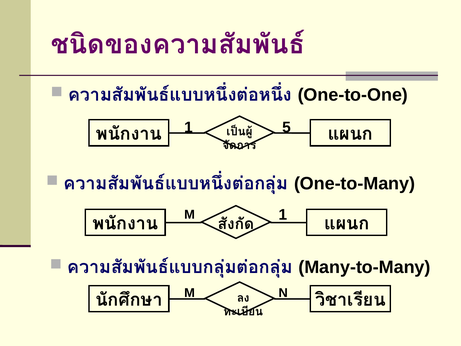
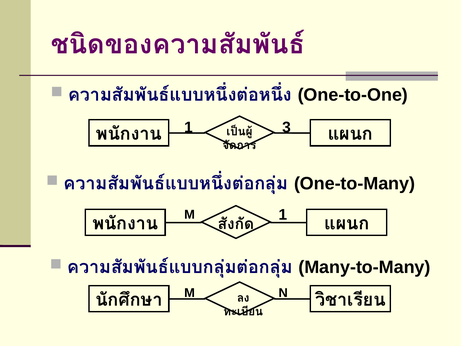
5: 5 -> 3
